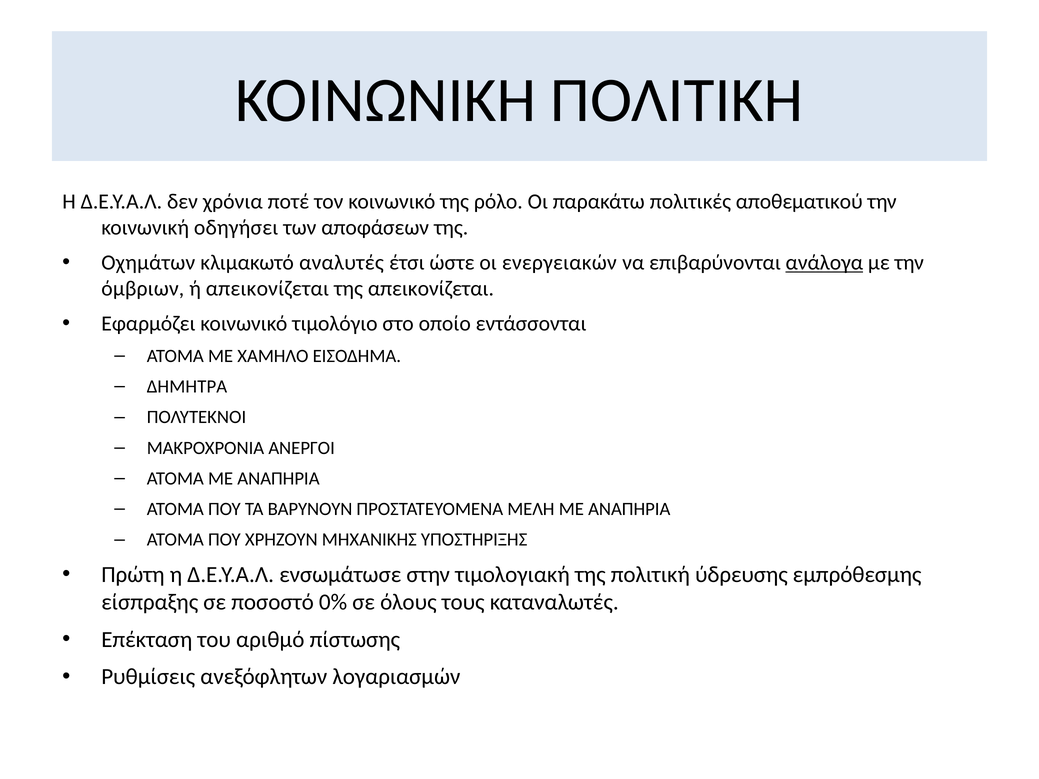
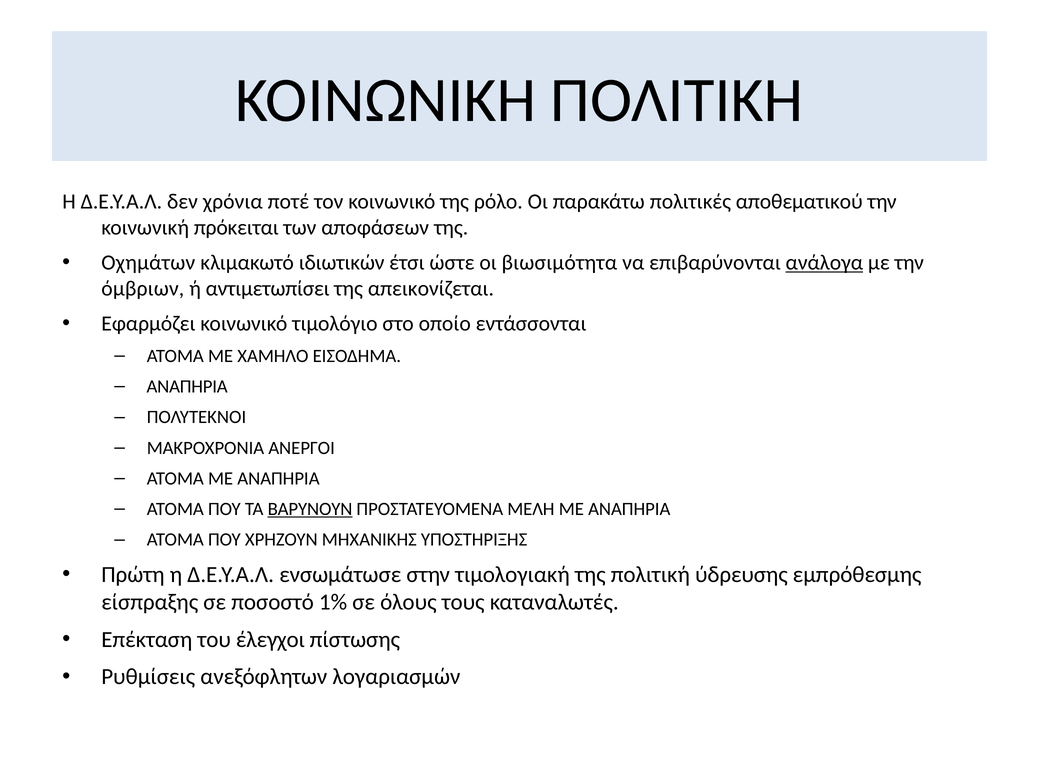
οδηγήσει: οδηγήσει -> πρόκειται
αναλυτές: αναλυτές -> ιδιωτικών
ενεργειακών: ενεργειακών -> βιωσιμότητα
ή απεικονίζεται: απεικονίζεται -> αντιμετωπίσει
ΔΗΜΗΤΡΑ at (187, 387): ΔΗΜΗΤΡΑ -> ΑΝΑΠΗΡΙΑ
ΒΑΡΥΝΟΥΝ underline: none -> present
0%: 0% -> 1%
αριθμό: αριθμό -> έλεγχοι
